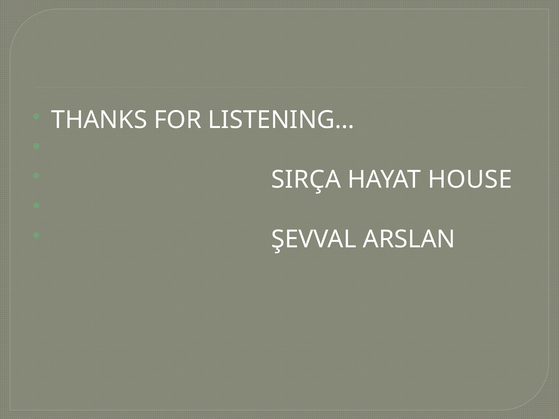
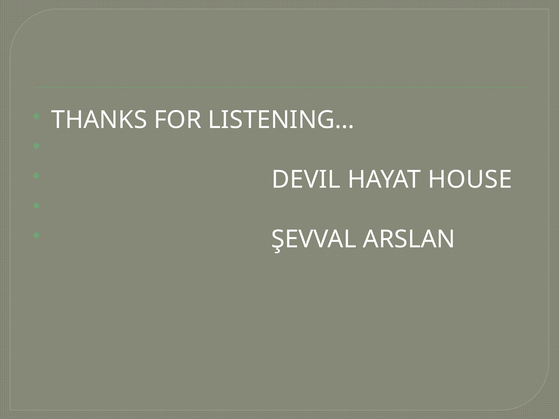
SIRÇA: SIRÇA -> DEVIL
